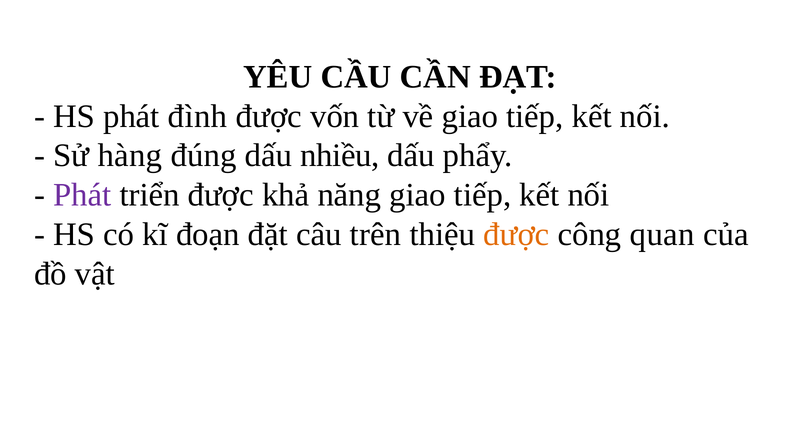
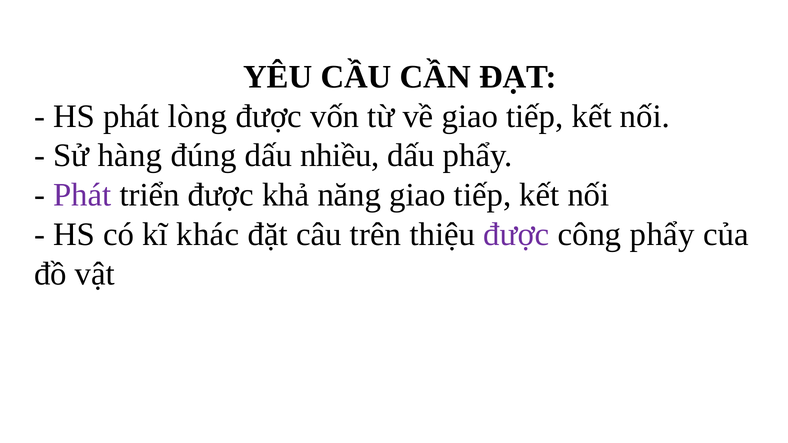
đình: đình -> lòng
đoạn: đoạn -> khác
được at (517, 234) colour: orange -> purple
công quan: quan -> phẩy
